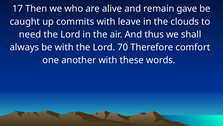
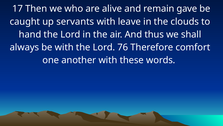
commits: commits -> servants
need: need -> hand
70: 70 -> 76
